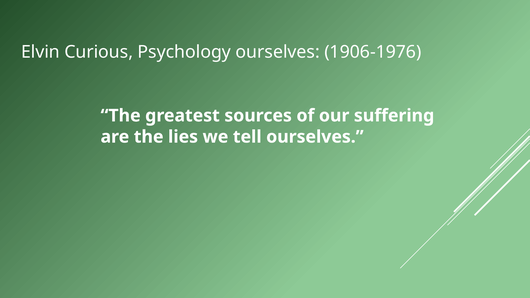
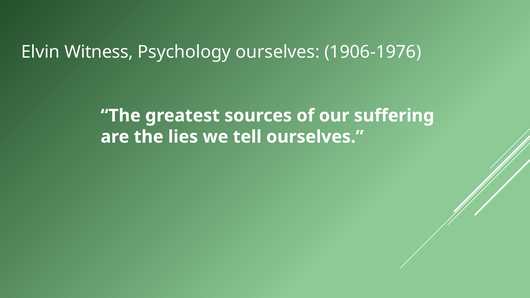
Curious: Curious -> Witness
